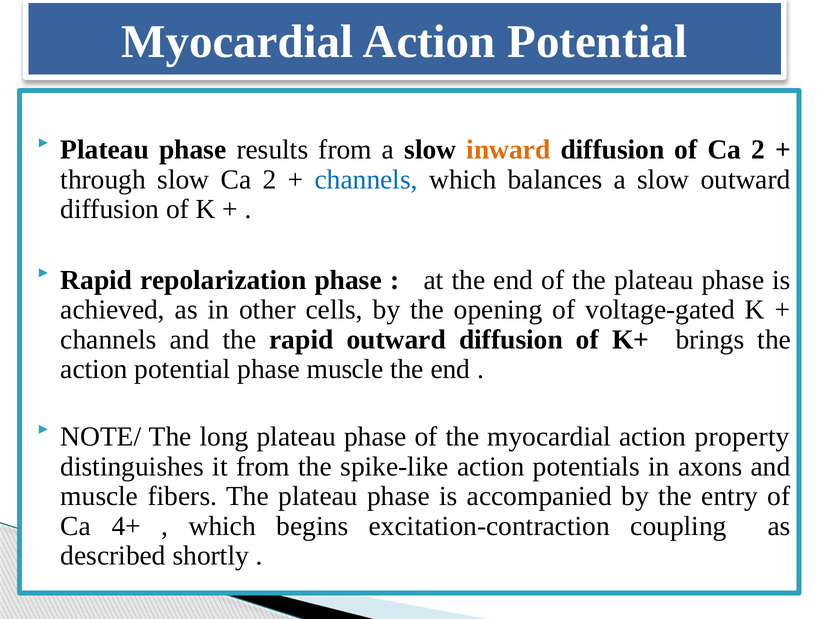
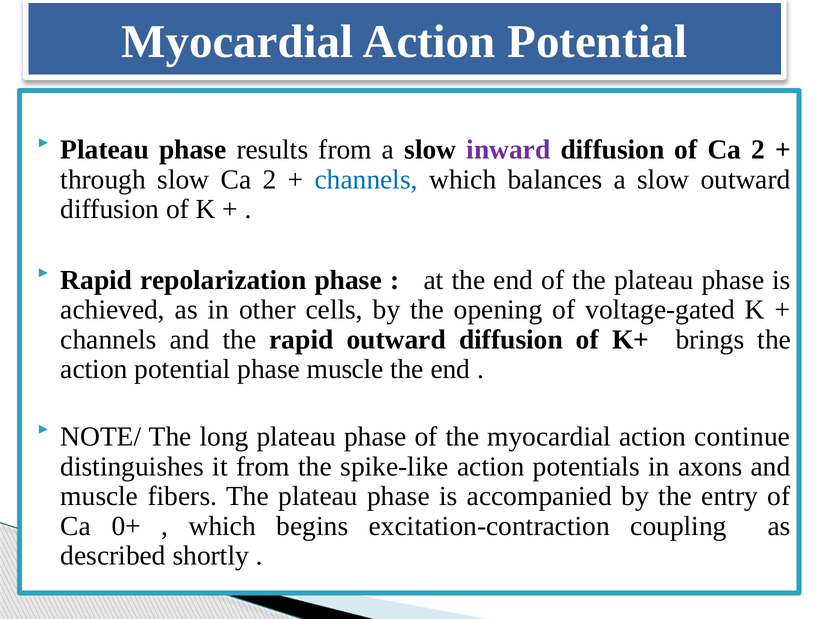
inward colour: orange -> purple
property: property -> continue
4+: 4+ -> 0+
